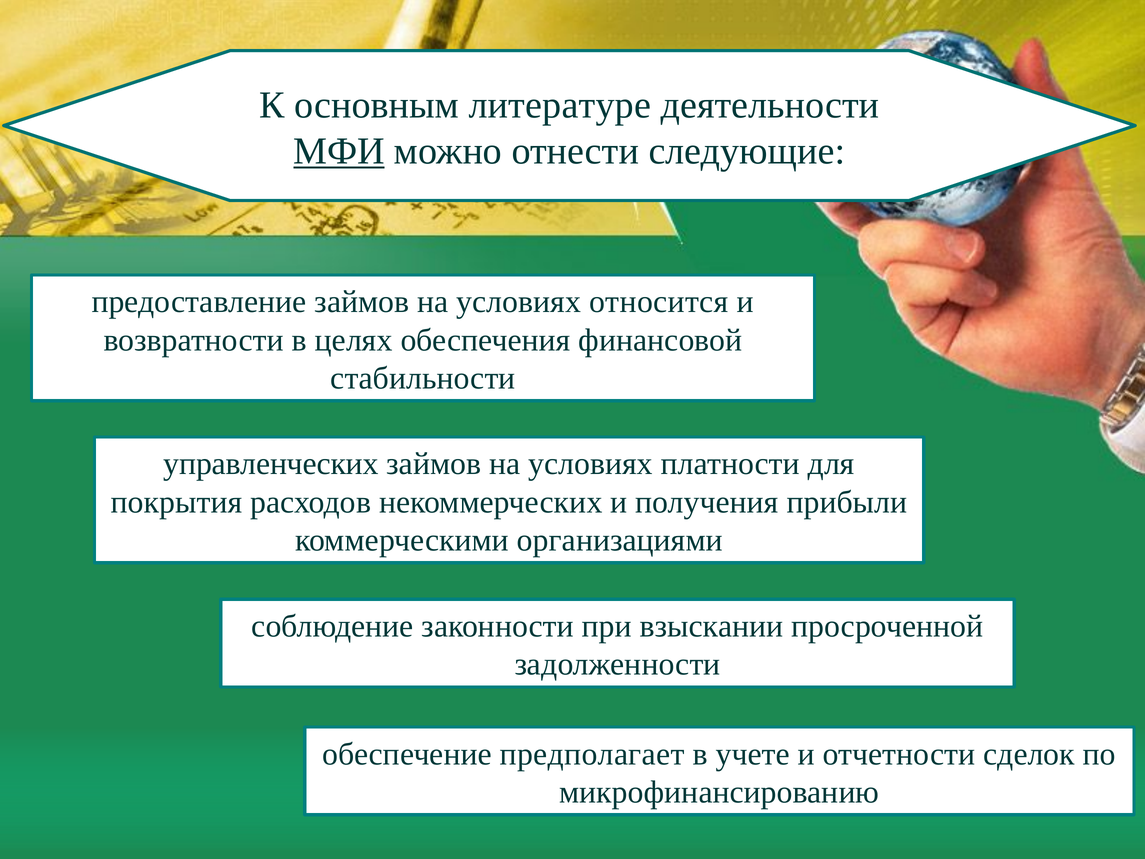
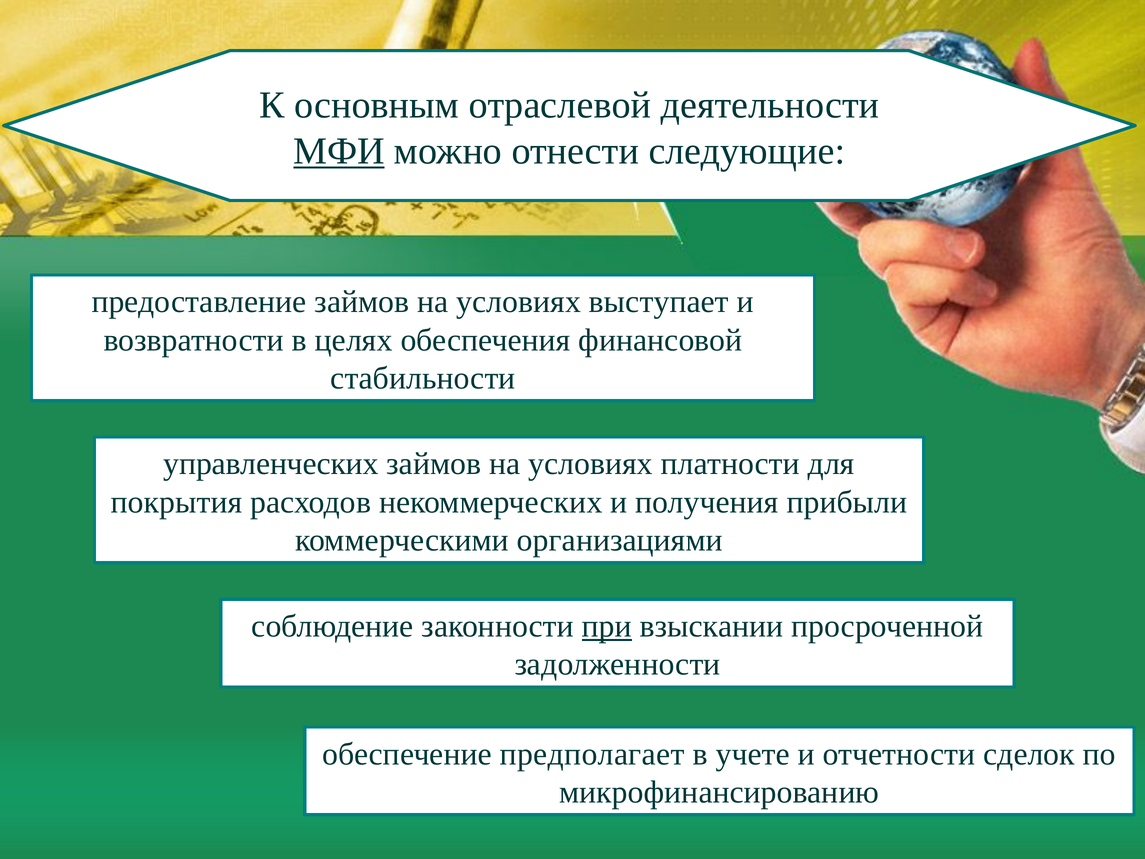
литературе: литературе -> отраслевой
относится: относится -> выступает
при underline: none -> present
